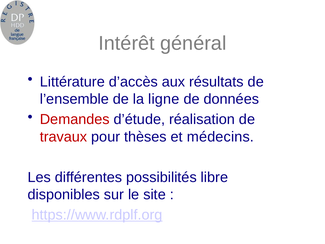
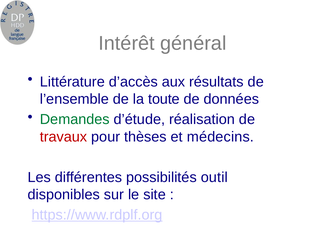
ligne: ligne -> toute
Demandes colour: red -> green
libre: libre -> outil
